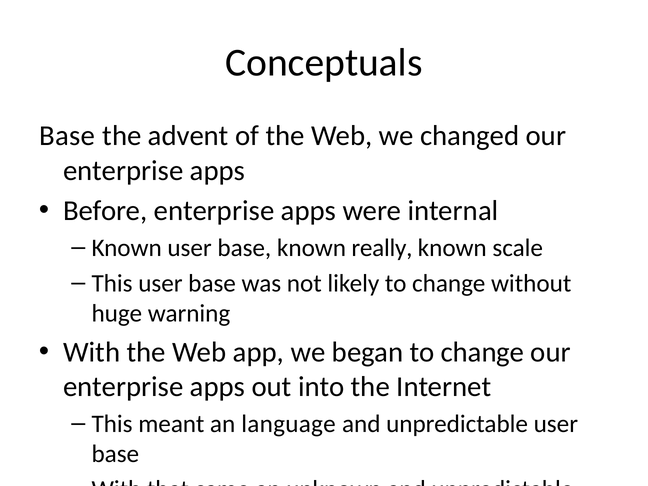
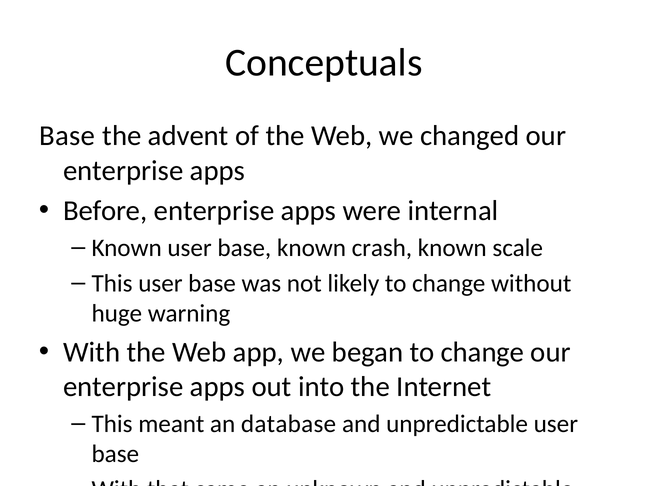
really: really -> crash
language: language -> database
